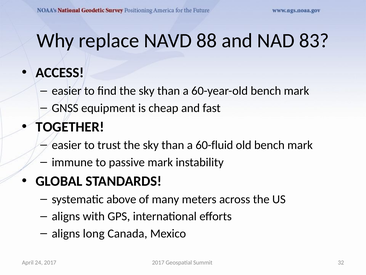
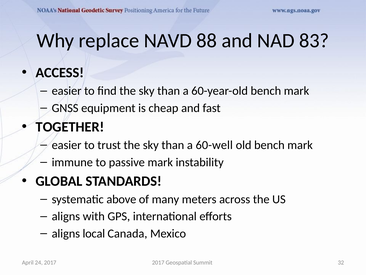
60-fluid: 60-fluid -> 60-well
long: long -> local
